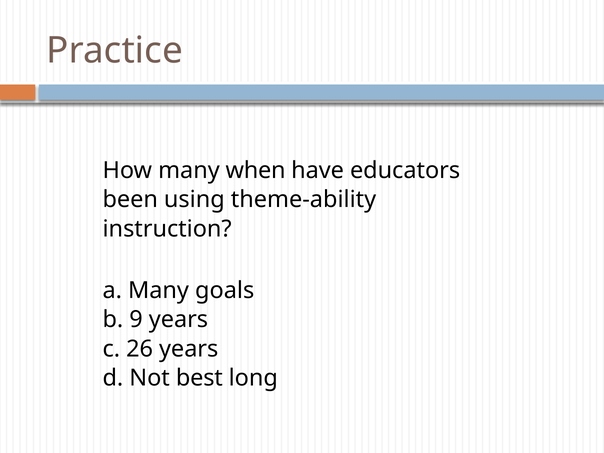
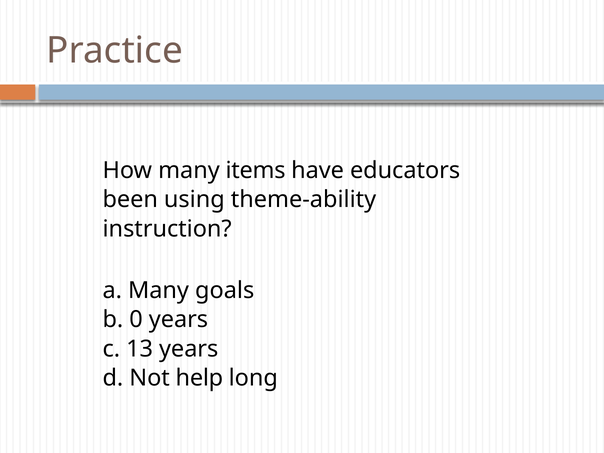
when: when -> items
9: 9 -> 0
26: 26 -> 13
best: best -> help
